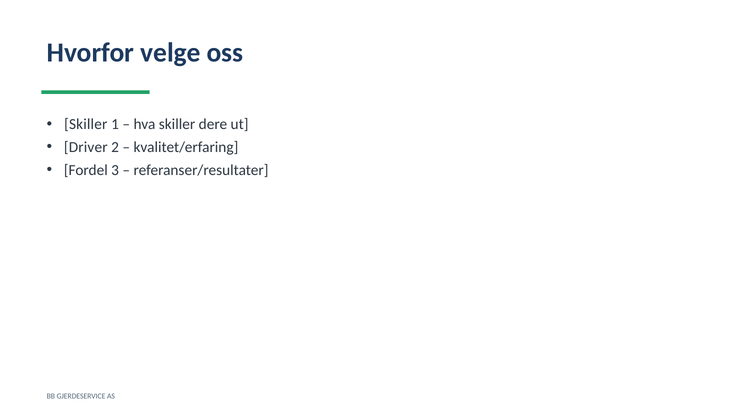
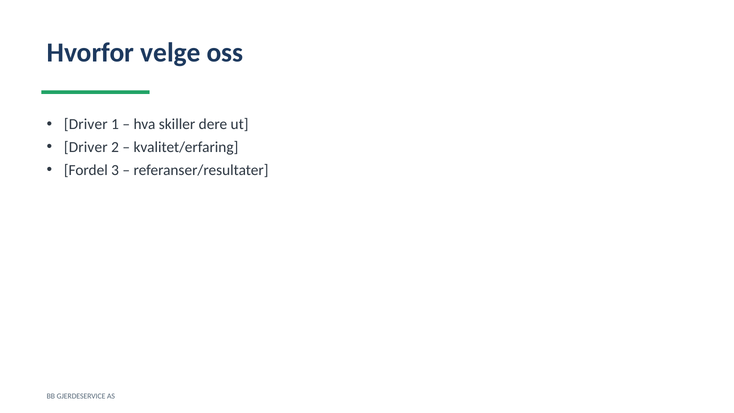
Skiller at (86, 124): Skiller -> Driver
